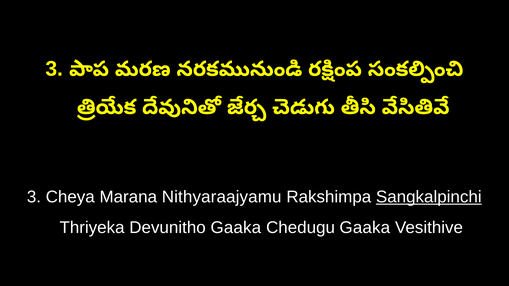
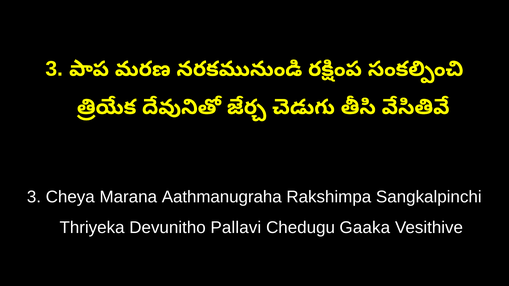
Nithyaraajyamu: Nithyaraajyamu -> Aathmanugraha
Sangkalpinchi underline: present -> none
Devunitho Gaaka: Gaaka -> Pallavi
